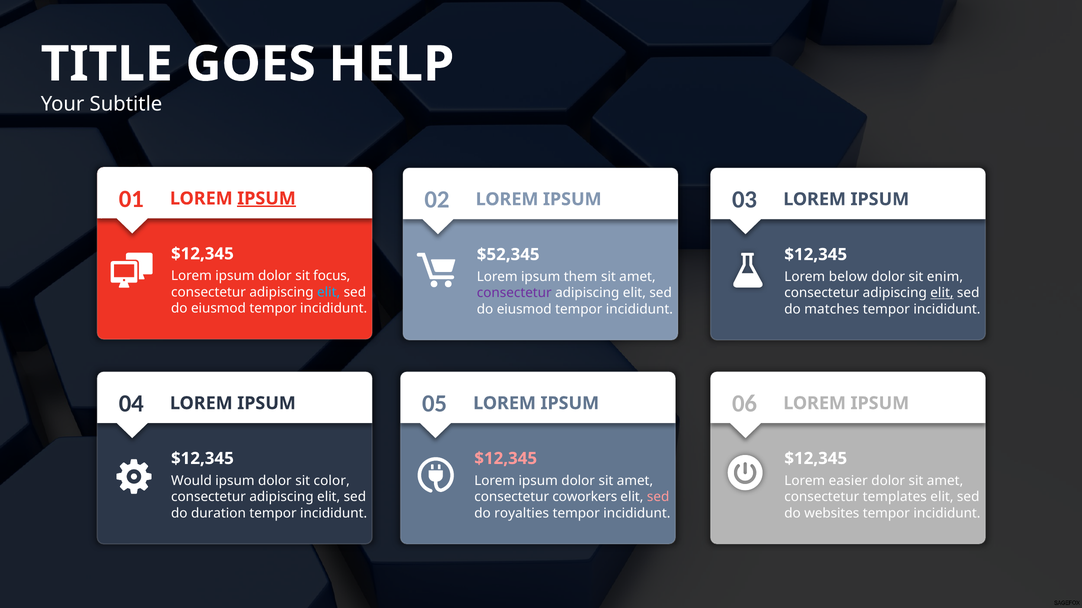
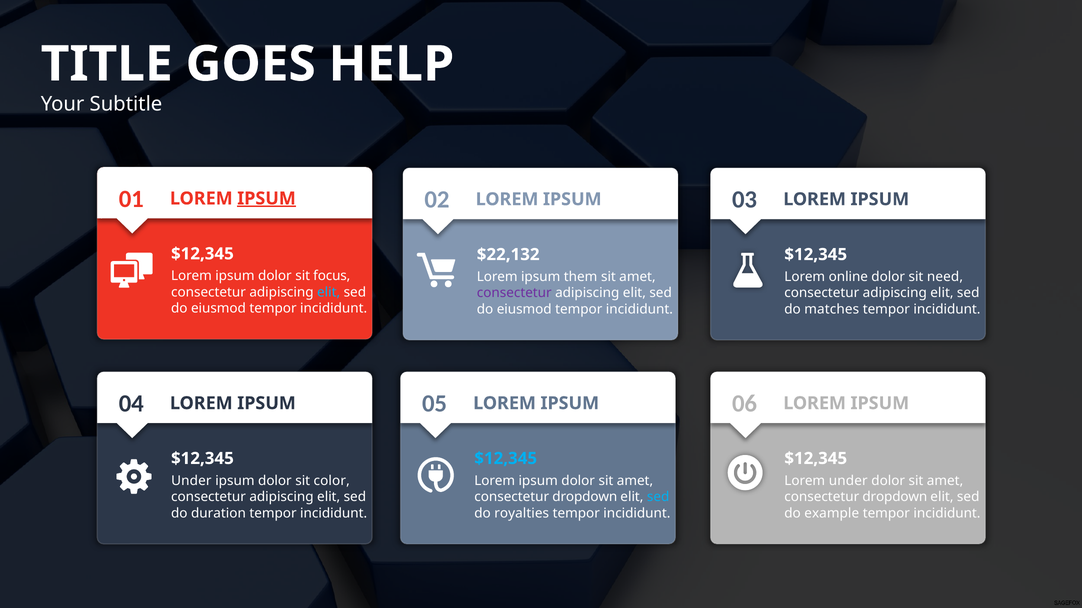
$52,345: $52,345 -> $22,132
below: below -> online
enim: enim -> need
elit at (942, 293) underline: present -> none
$12,345 at (506, 459) colour: pink -> light blue
Would at (191, 481): Would -> Under
Lorem easier: easier -> under
coworkers at (585, 497): coworkers -> dropdown
sed at (658, 497) colour: pink -> light blue
templates at (895, 497): templates -> dropdown
websites: websites -> example
